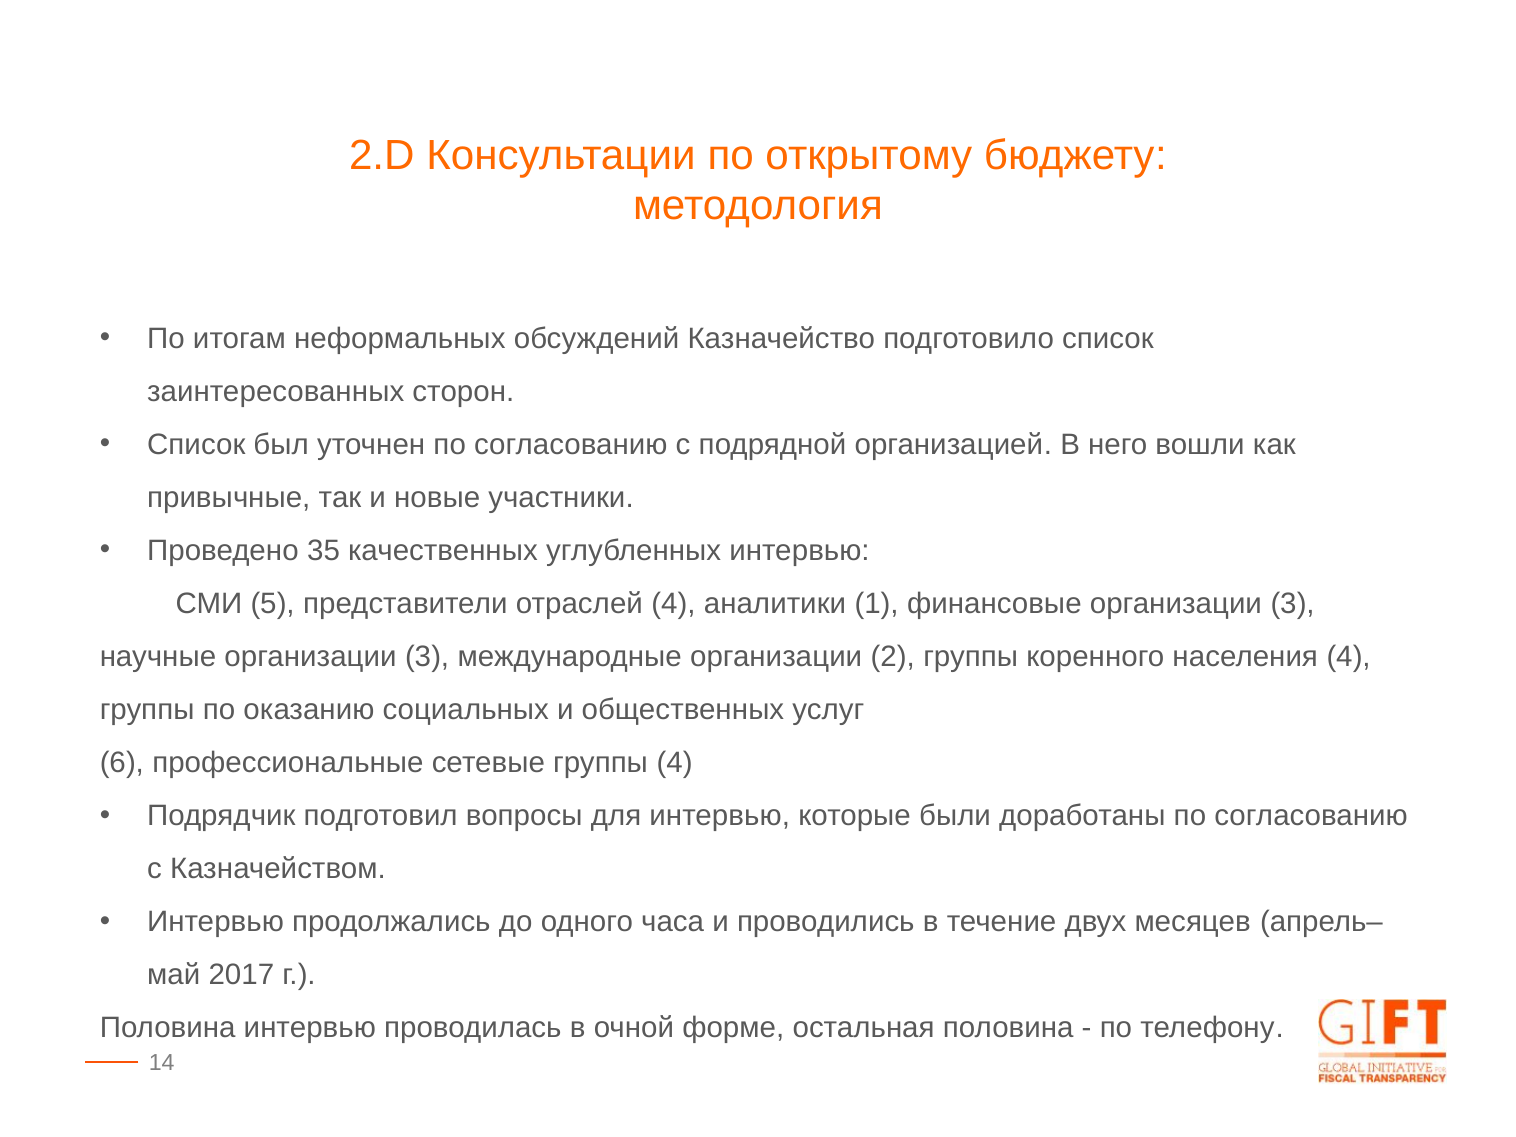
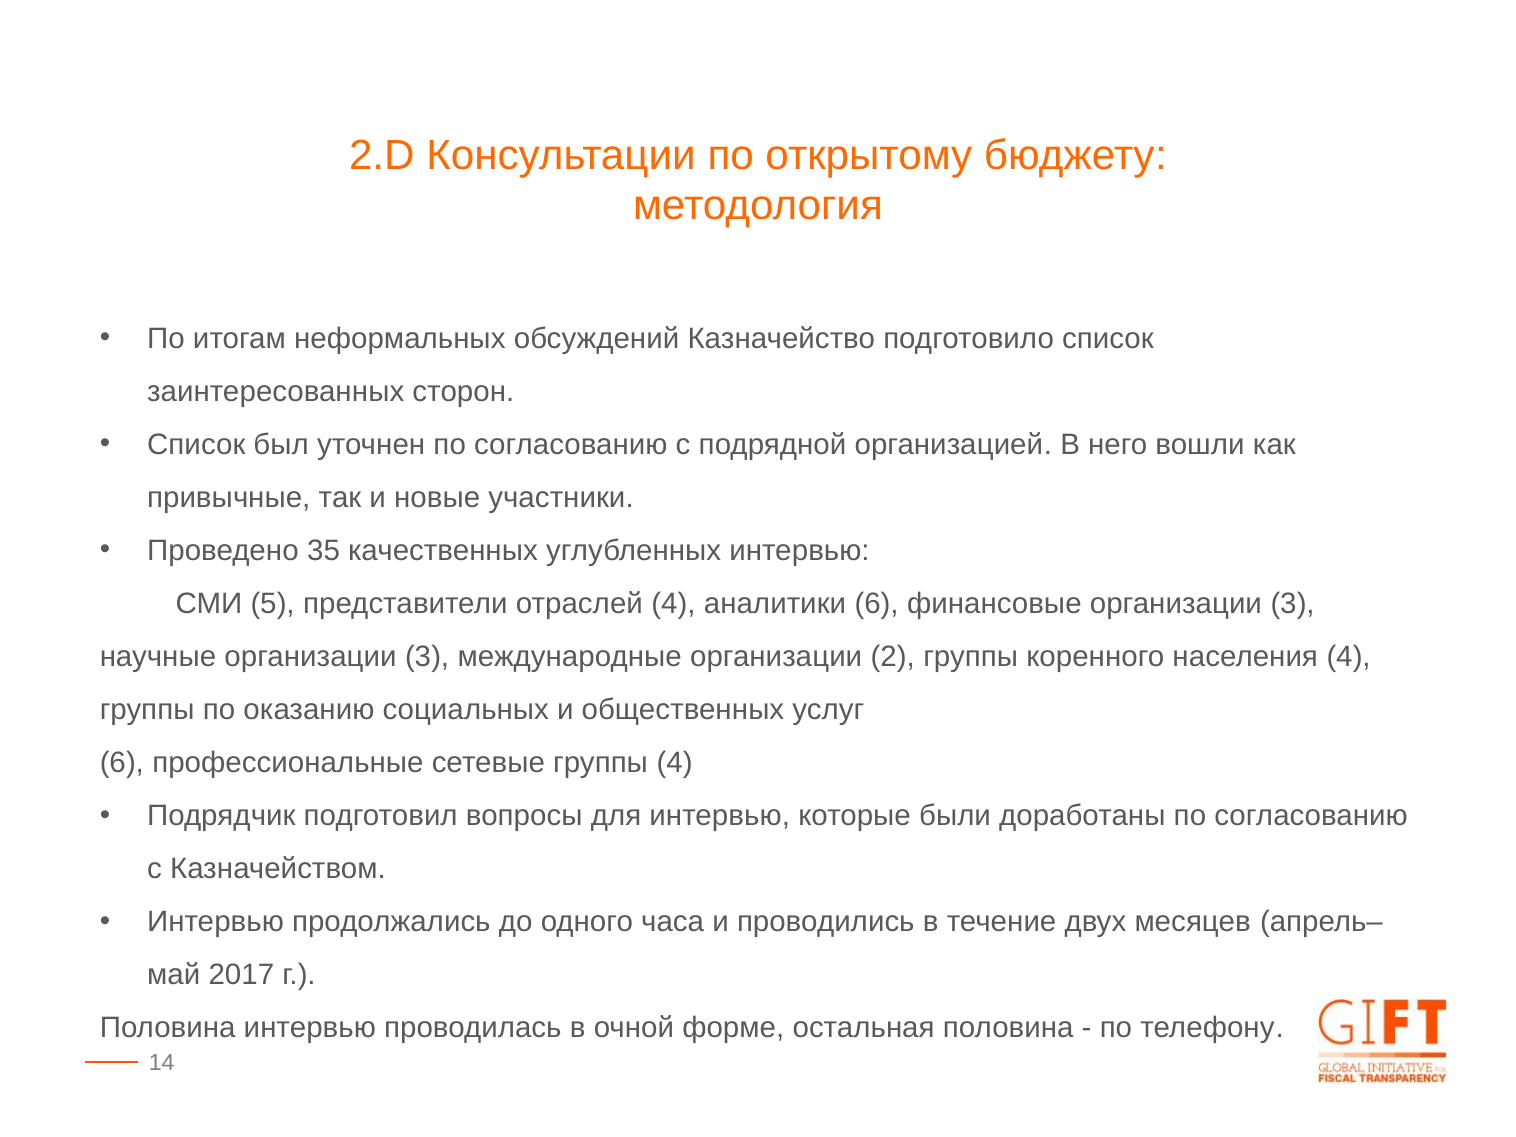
аналитики 1: 1 -> 6
